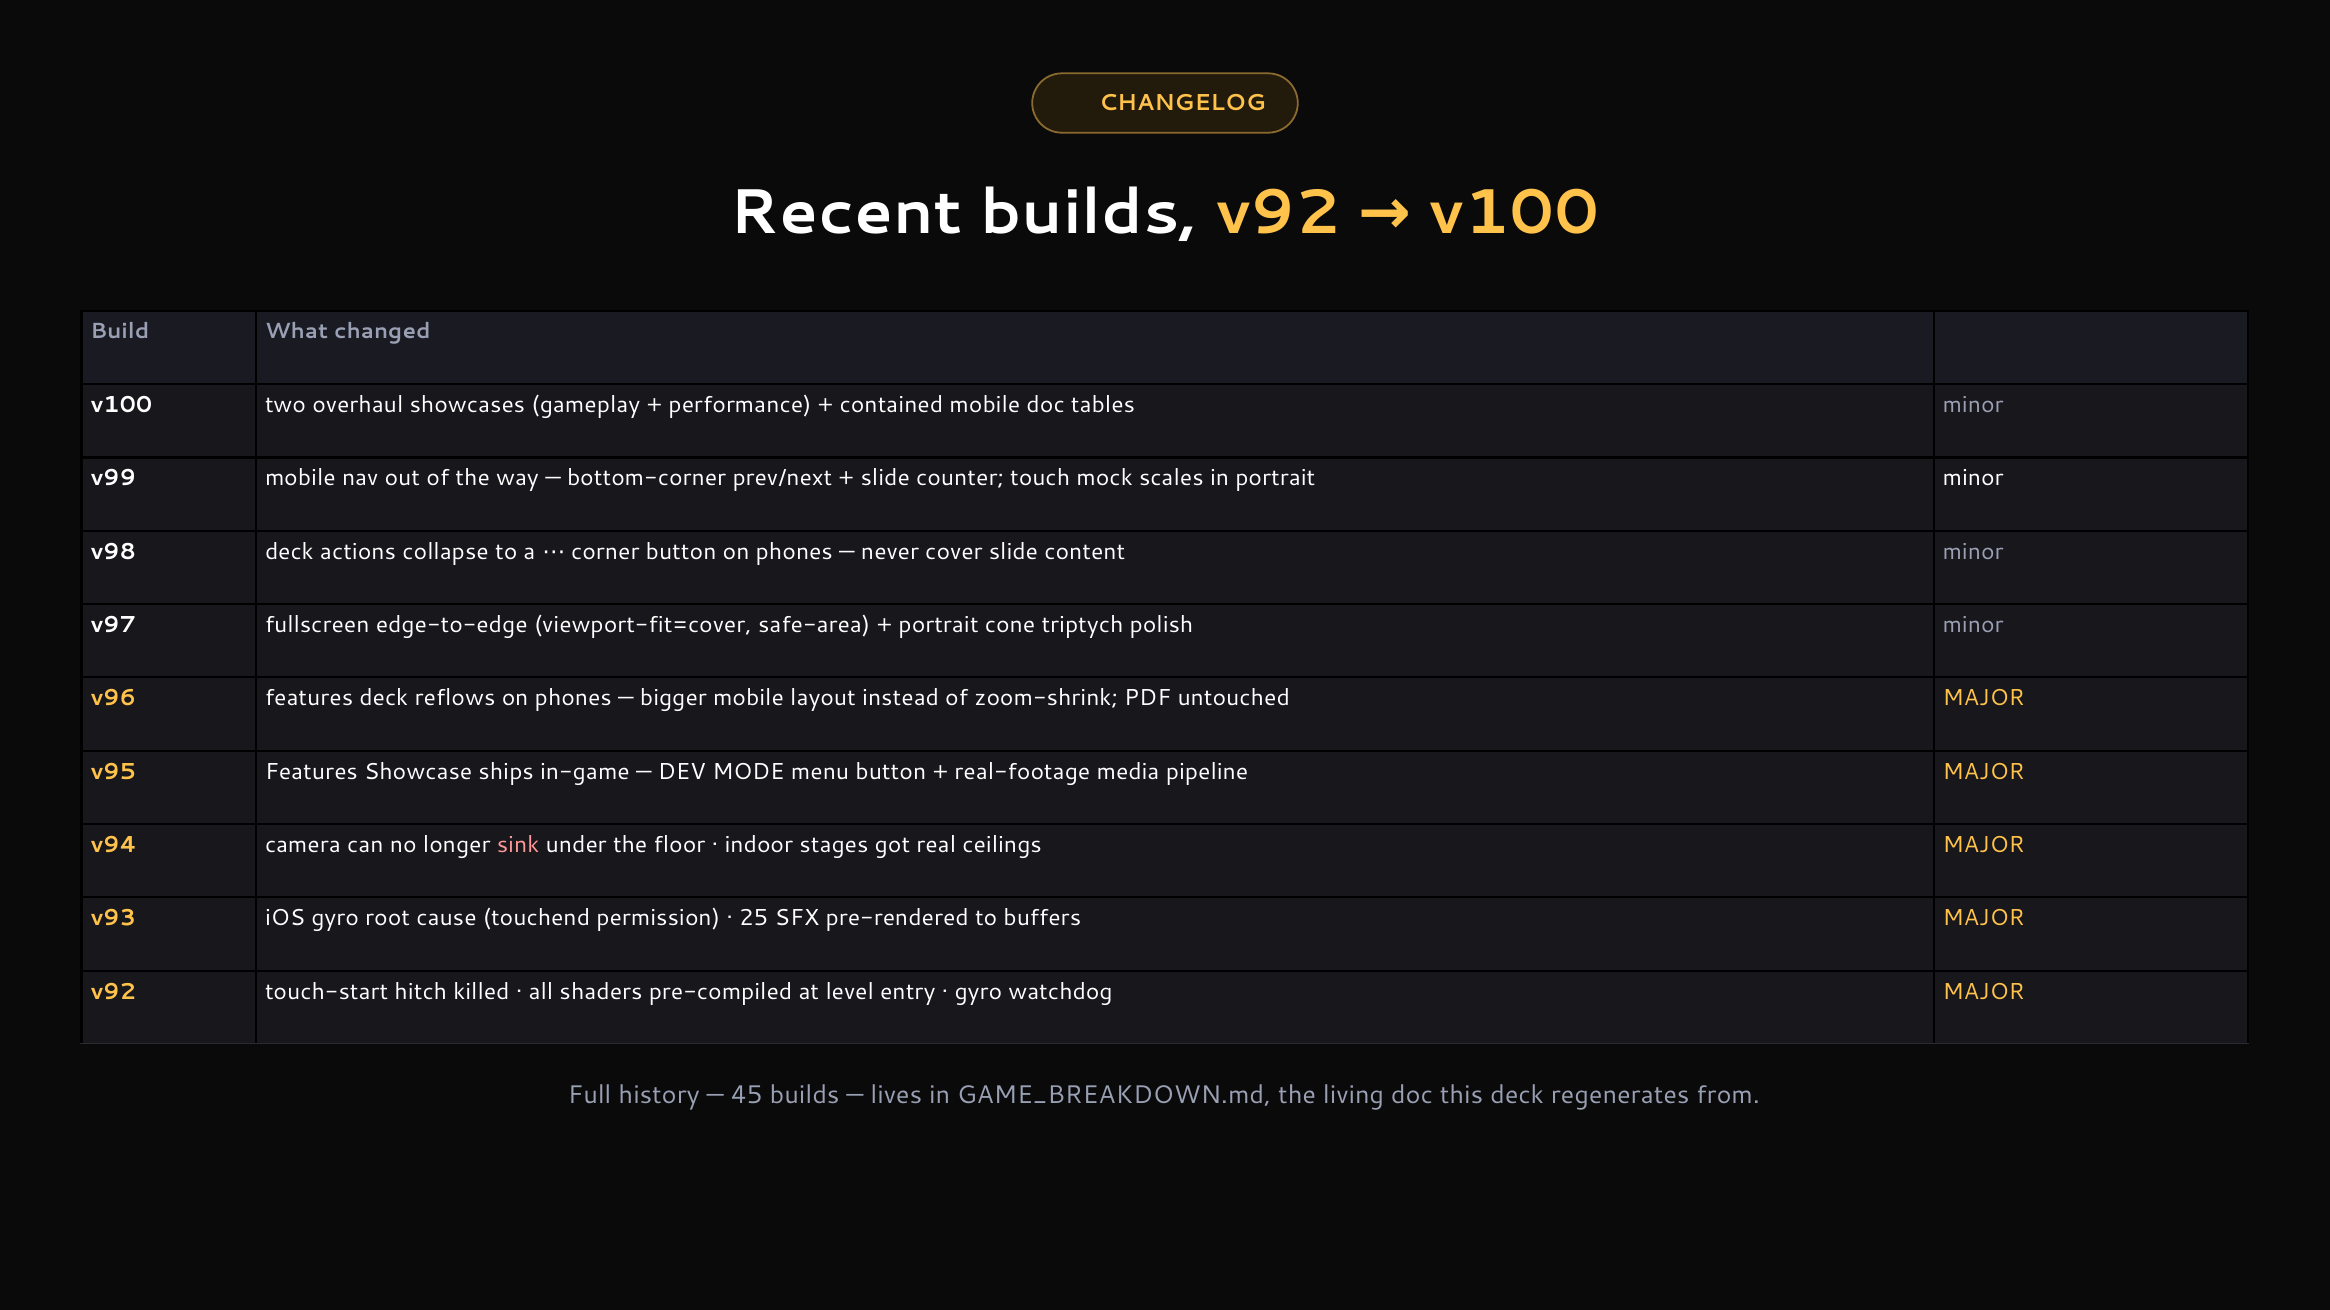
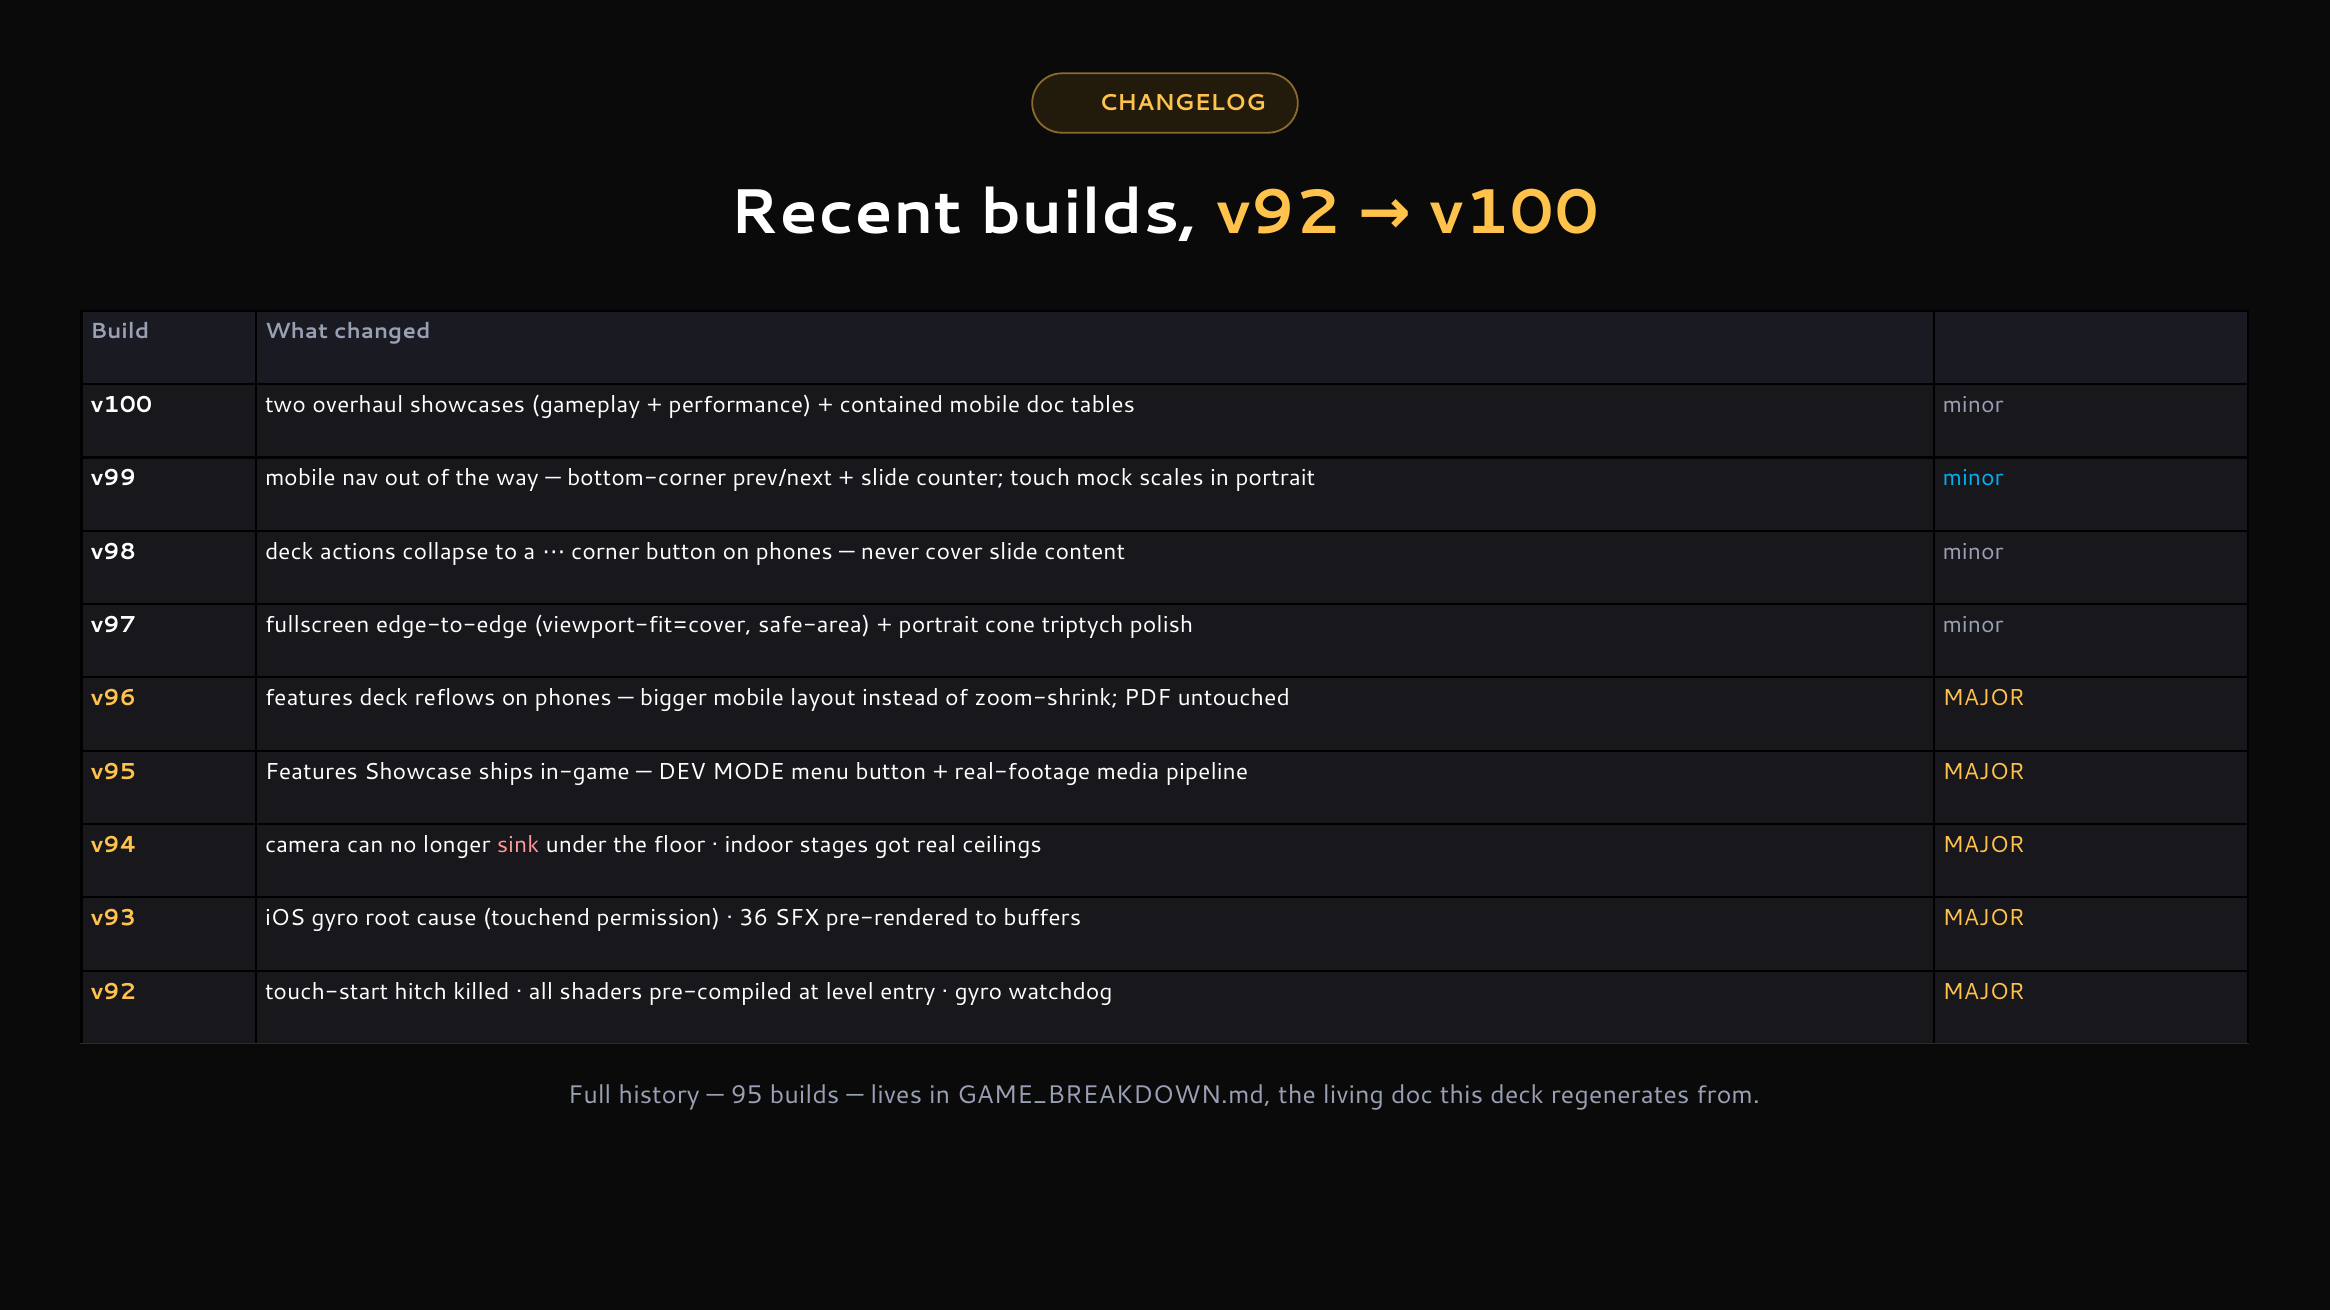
minor at (1973, 479) colour: white -> light blue
25: 25 -> 36
45: 45 -> 95
